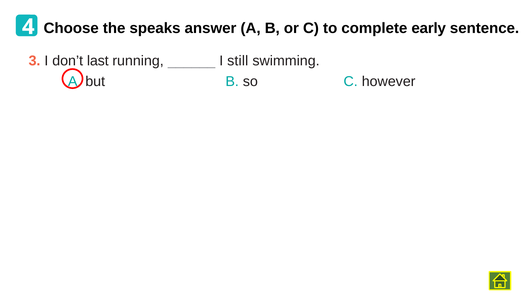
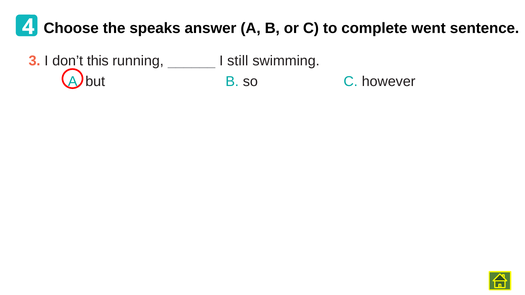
early: early -> went
last: last -> this
